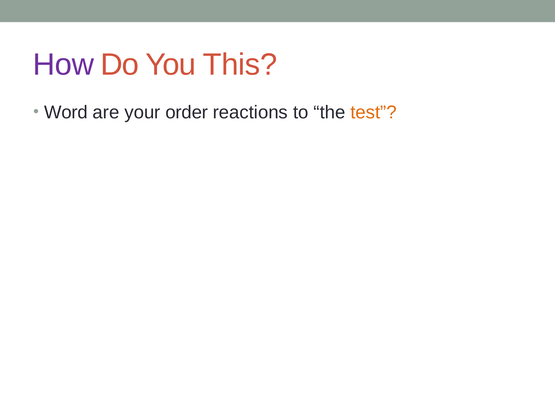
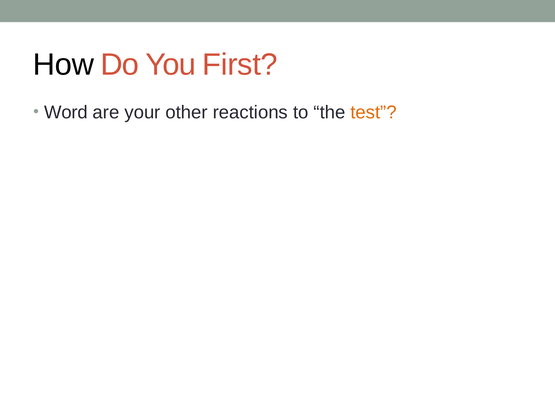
How colour: purple -> black
This: This -> First
order: order -> other
